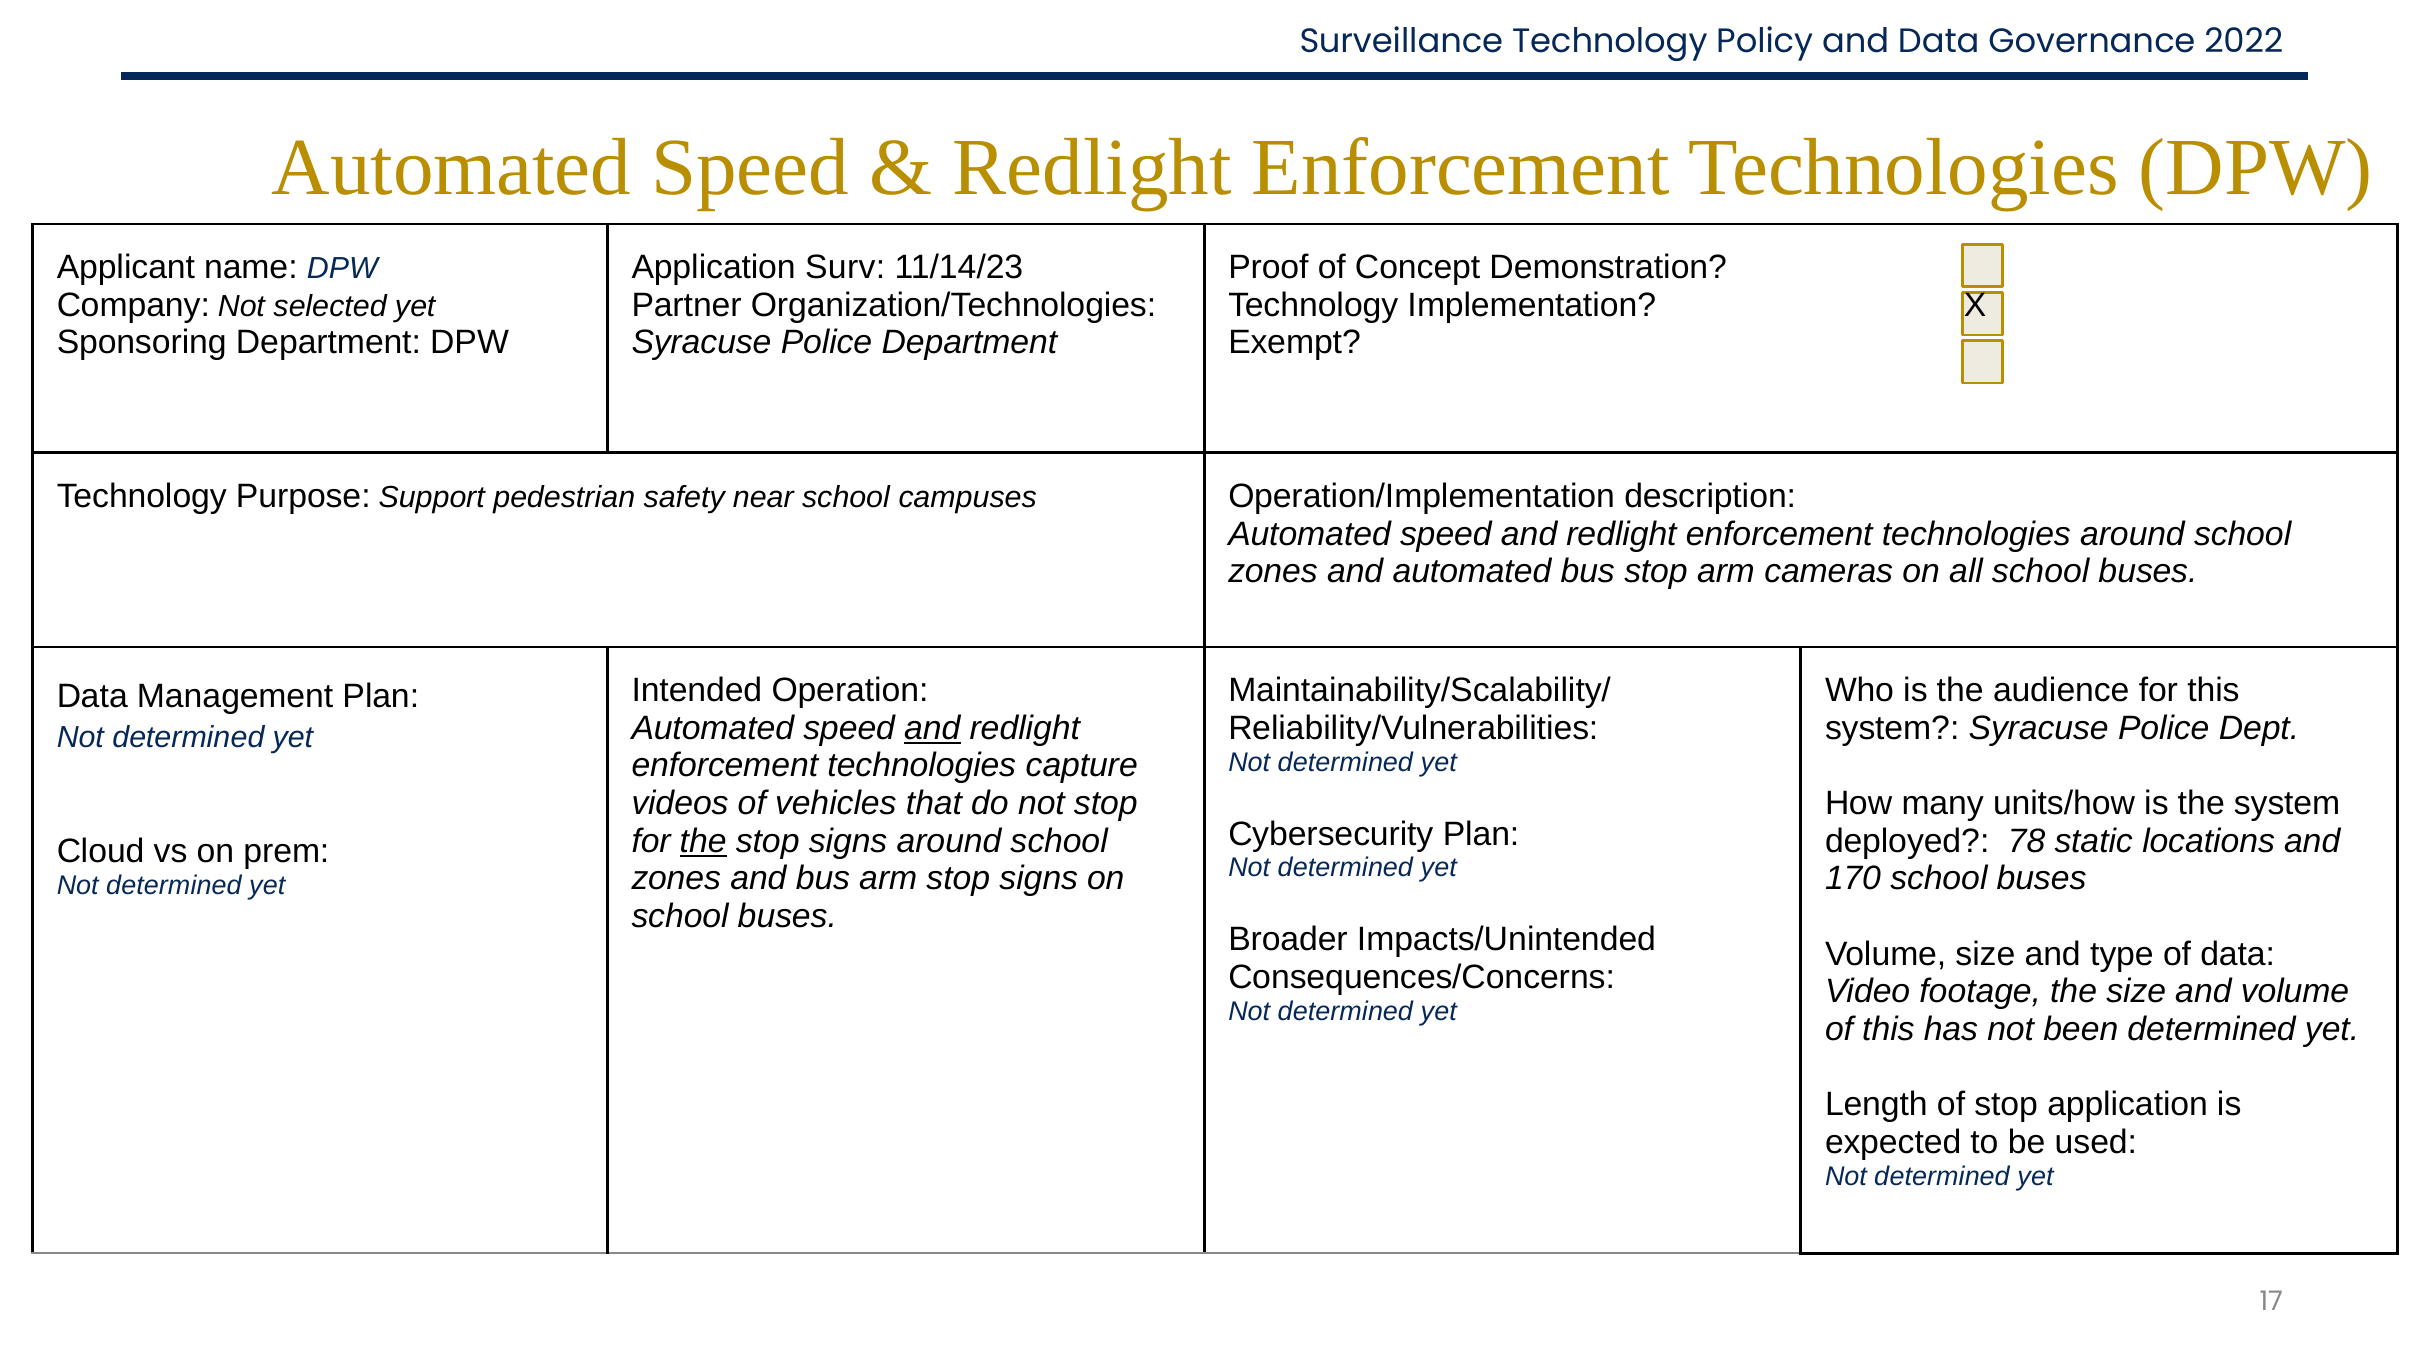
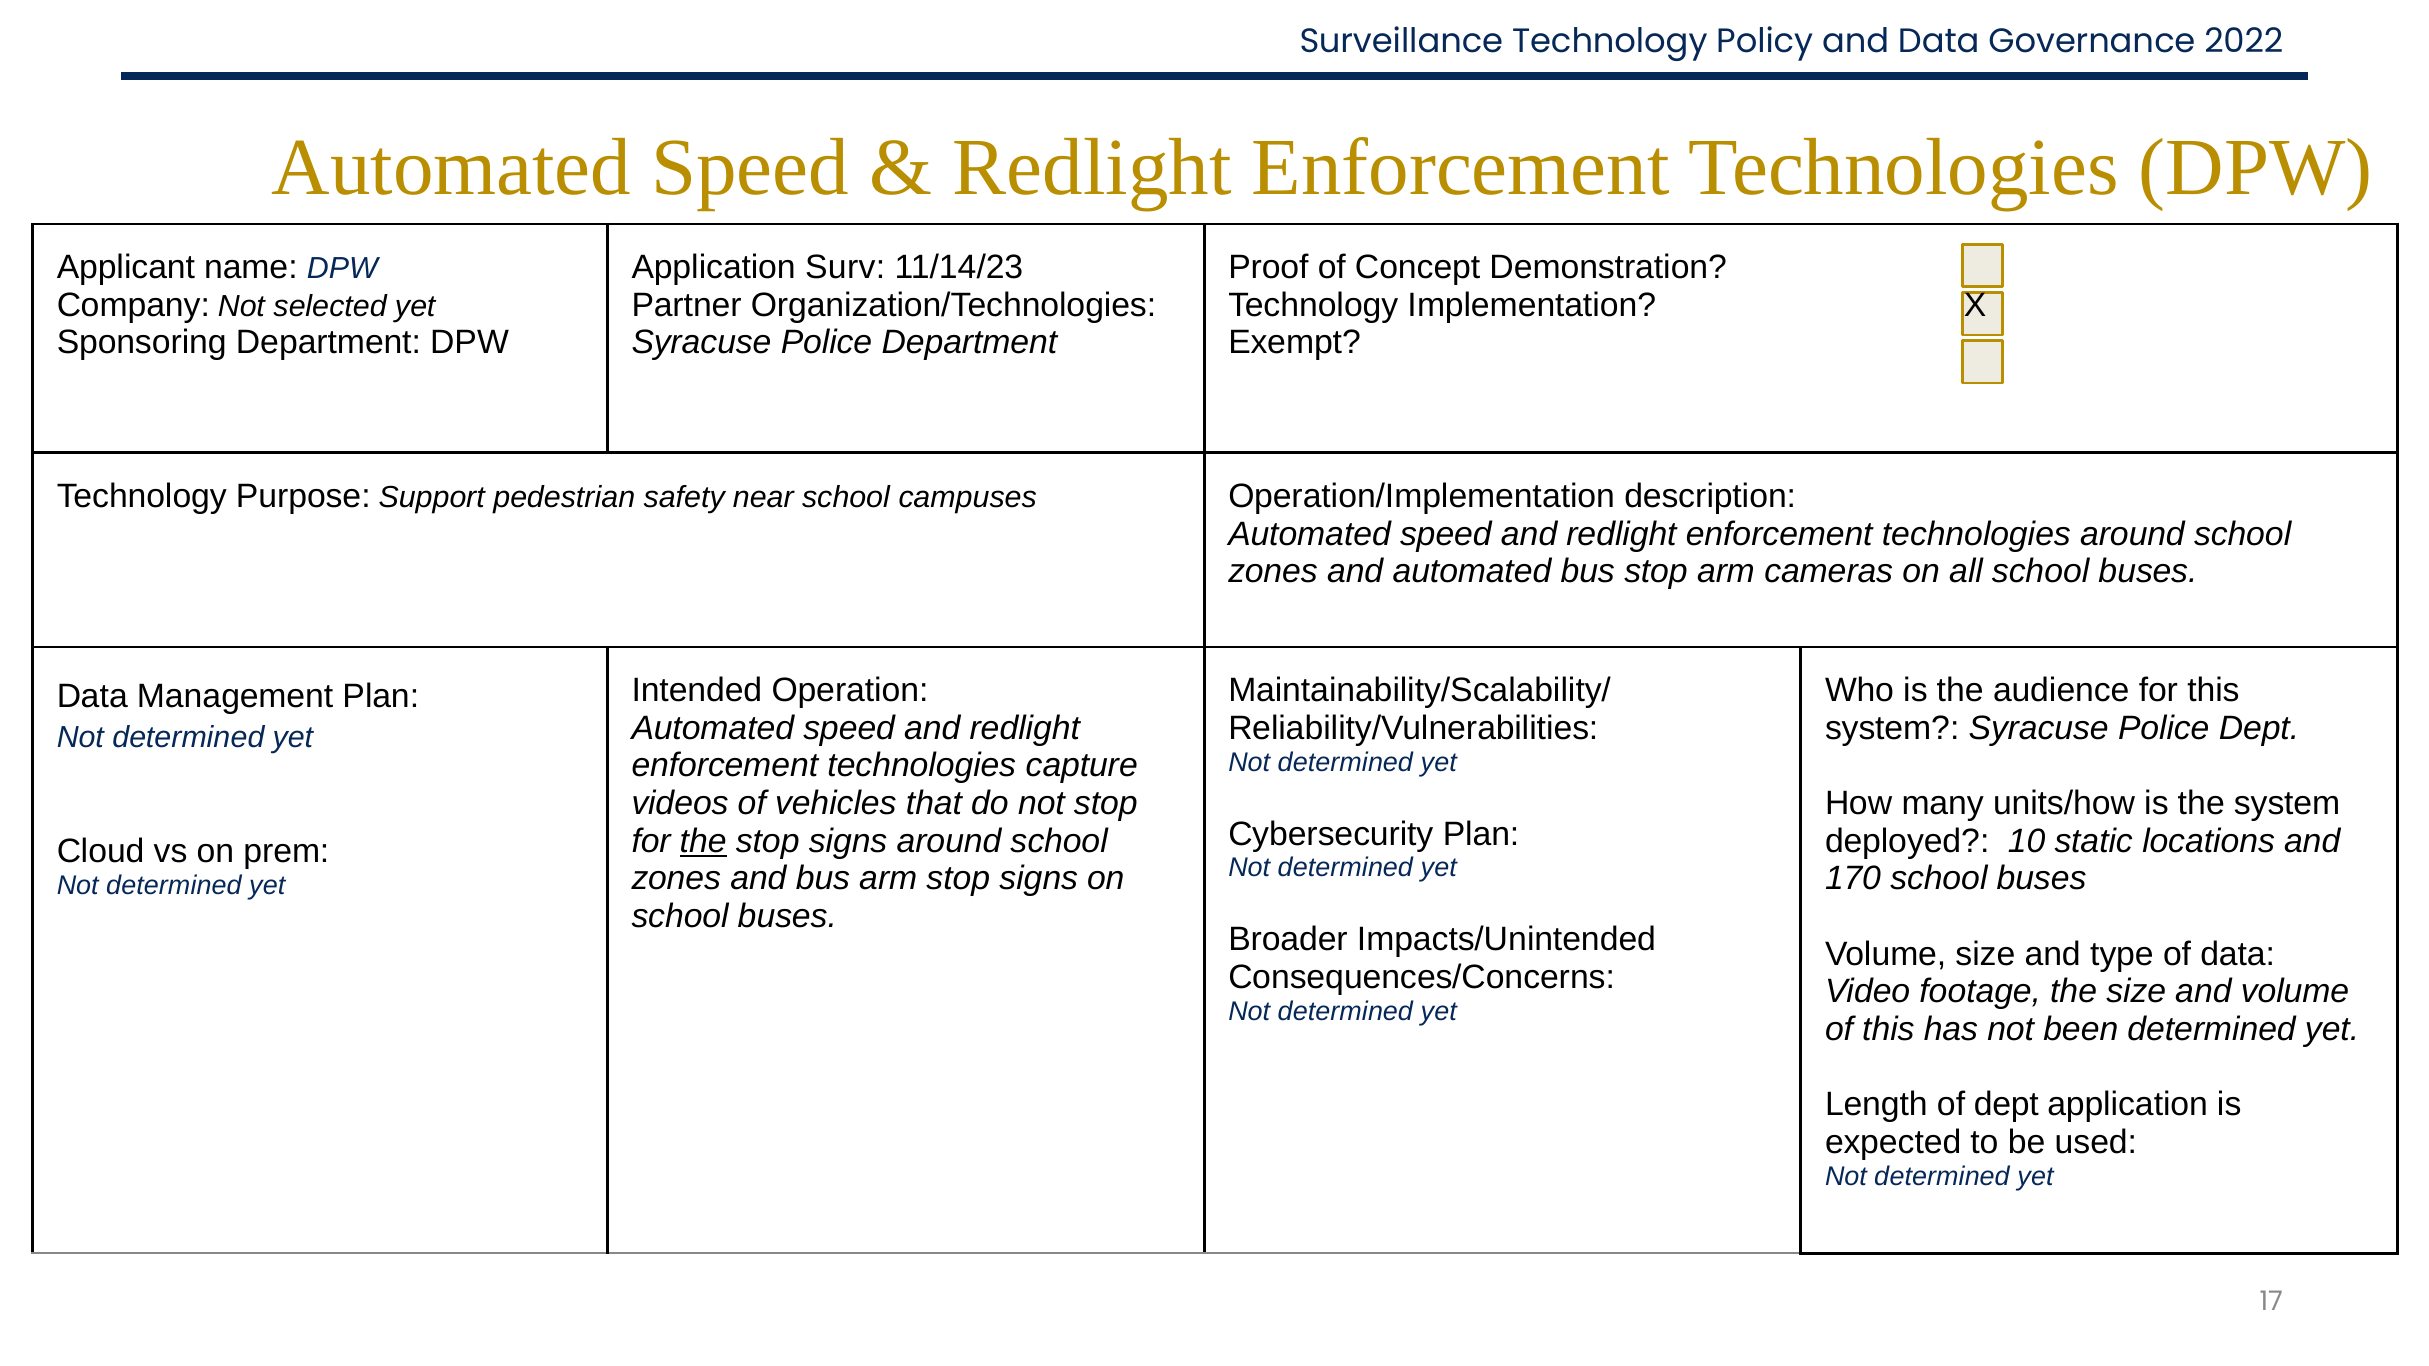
and at (932, 728) underline: present -> none
78: 78 -> 10
of stop: stop -> dept
